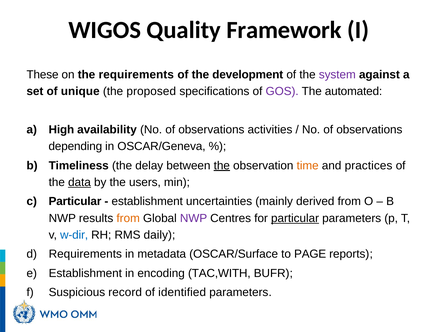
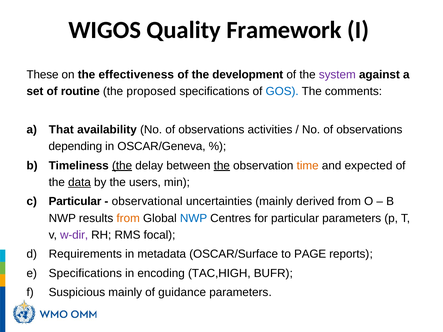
the requirements: requirements -> effectiveness
unique: unique -> routine
GOS colour: purple -> blue
automated: automated -> comments
High: High -> That
the at (122, 166) underline: none -> present
practices: practices -> expected
establishment at (147, 202): establishment -> observational
NWP at (194, 218) colour: purple -> blue
particular at (295, 218) underline: present -> none
w-dir colour: blue -> purple
daily: daily -> focal
Establishment at (85, 273): Establishment -> Specifications
TAC,WITH: TAC,WITH -> TAC,HIGH
Suspicious record: record -> mainly
identified: identified -> guidance
